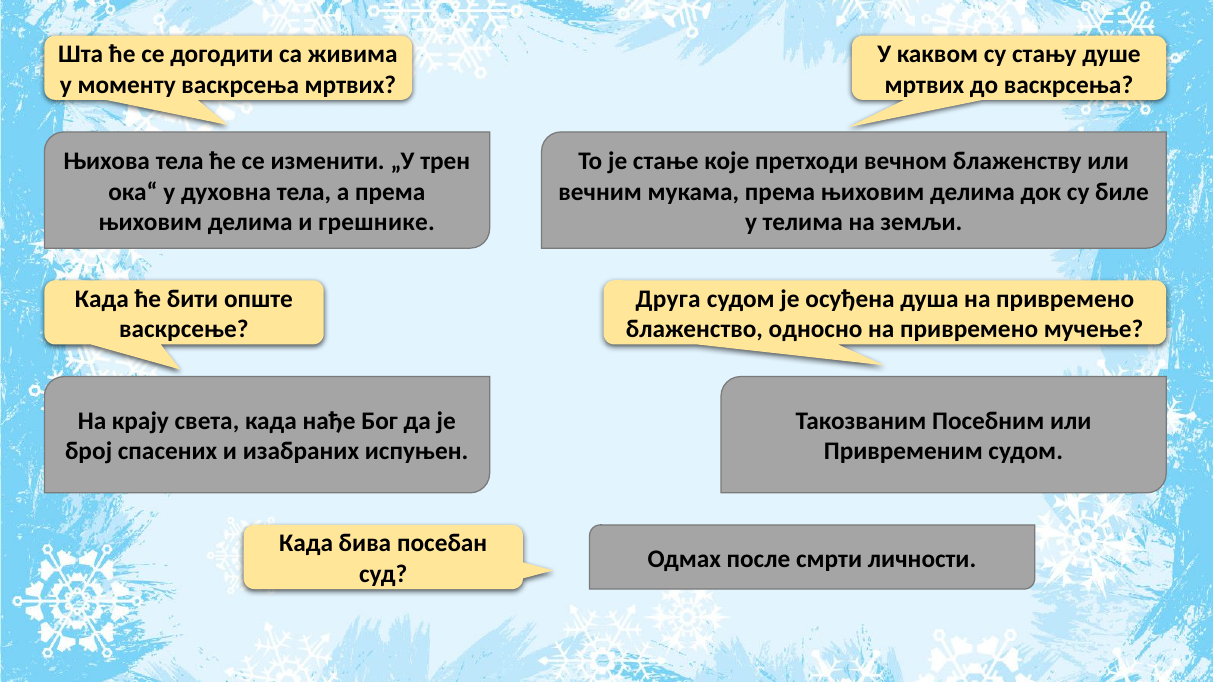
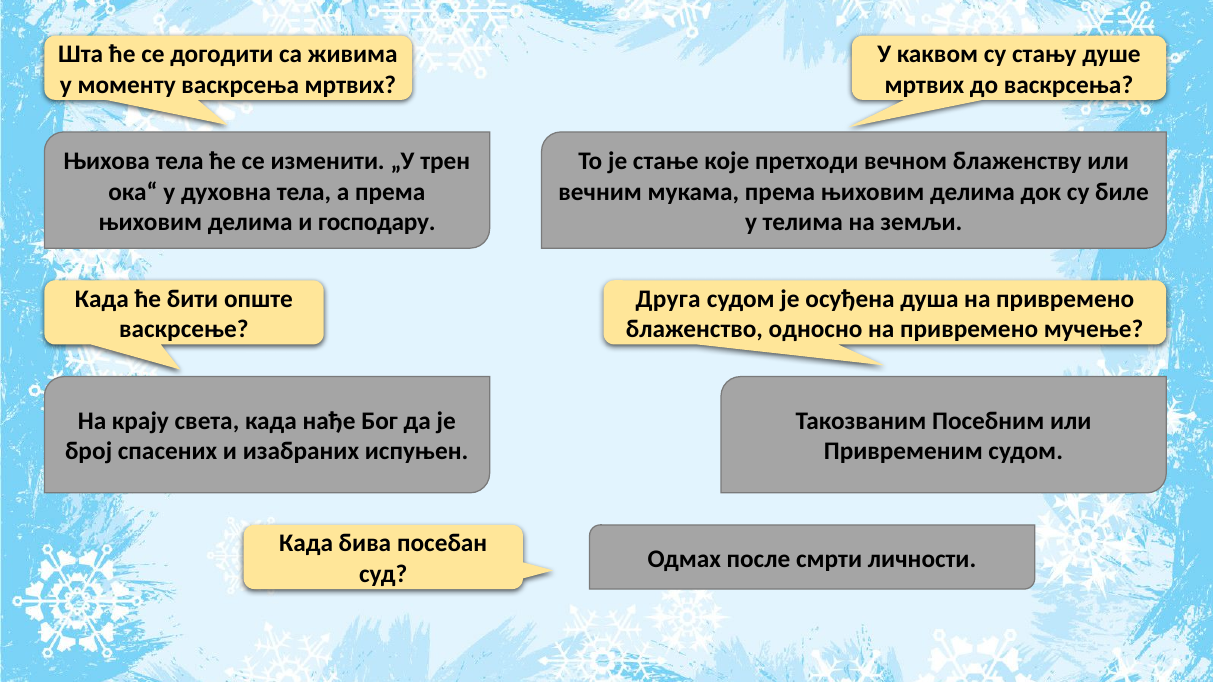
грешнике: грешнике -> господару
